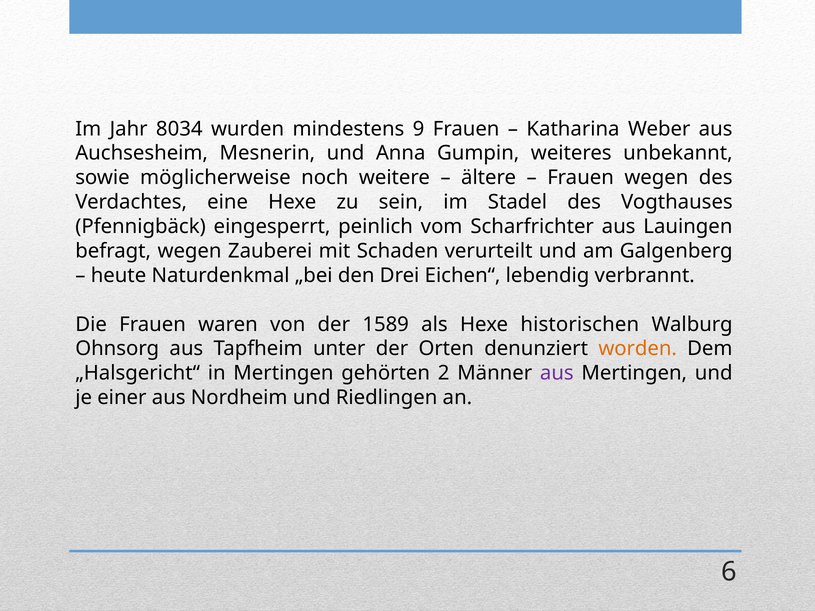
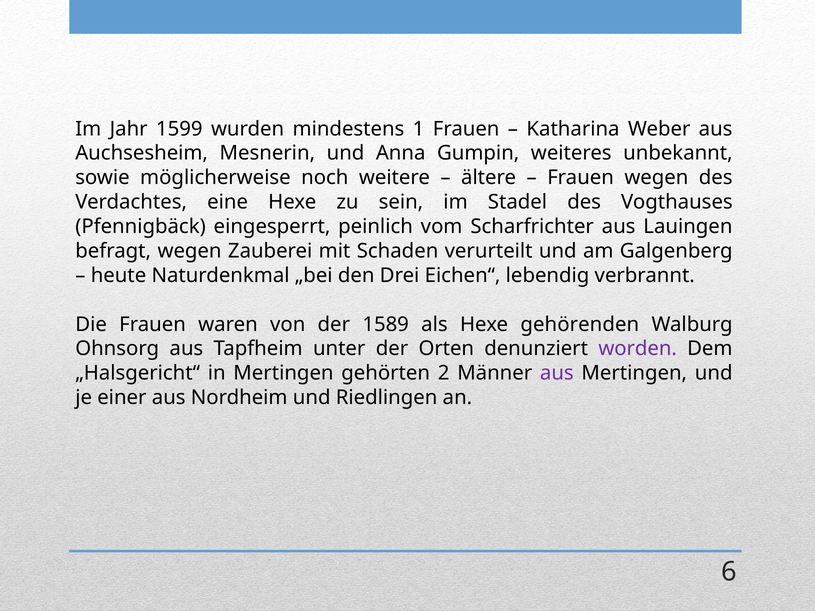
8034: 8034 -> 1599
9: 9 -> 1
historischen: historischen -> gehörenden
worden colour: orange -> purple
